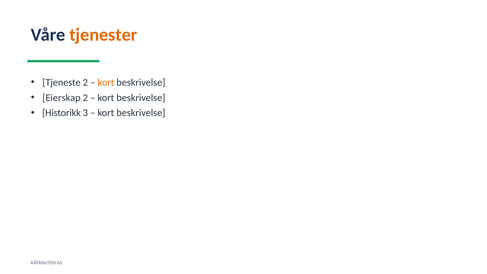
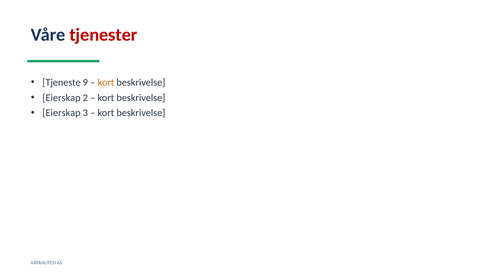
tjenester colour: orange -> red
Tjeneste 2: 2 -> 9
Historikk at (62, 113): Historikk -> Eierskap
